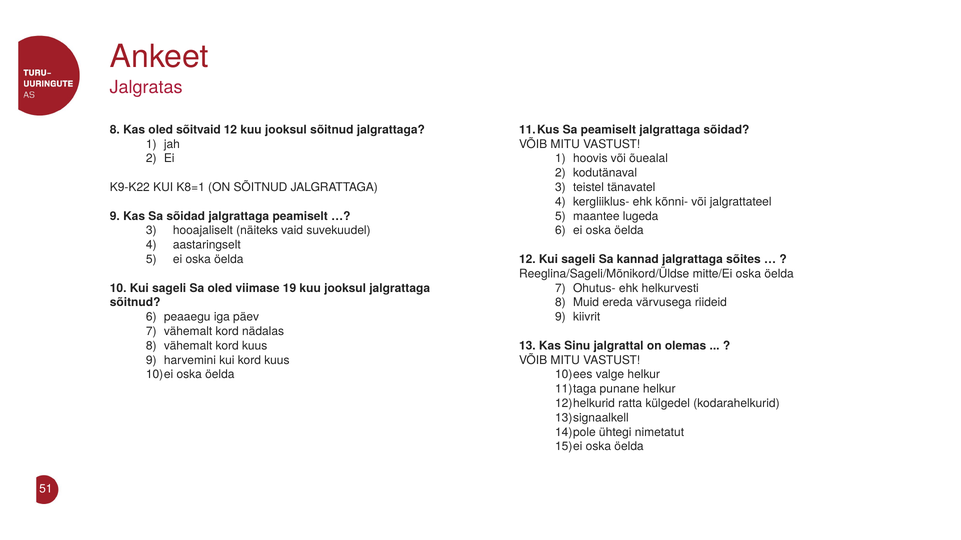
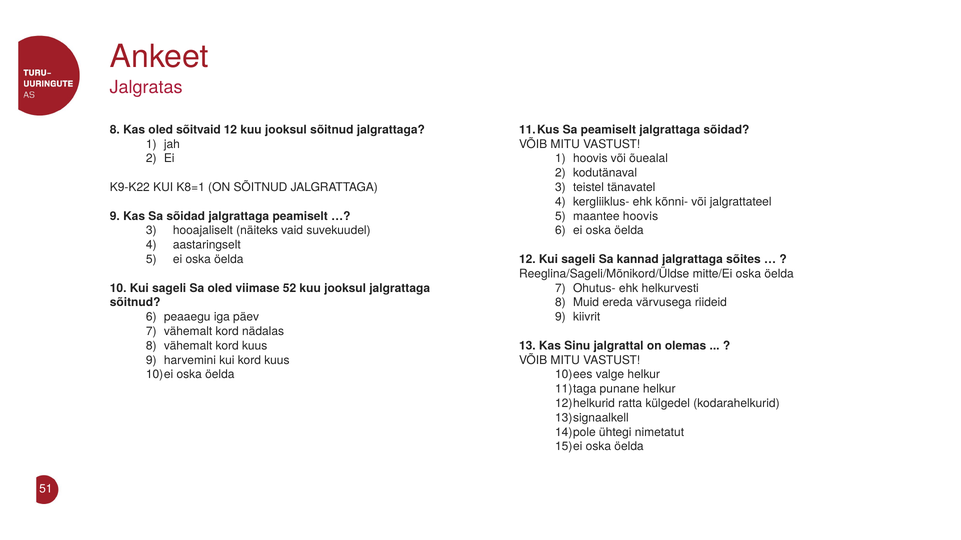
maantee lugeda: lugeda -> hoovis
19: 19 -> 52
